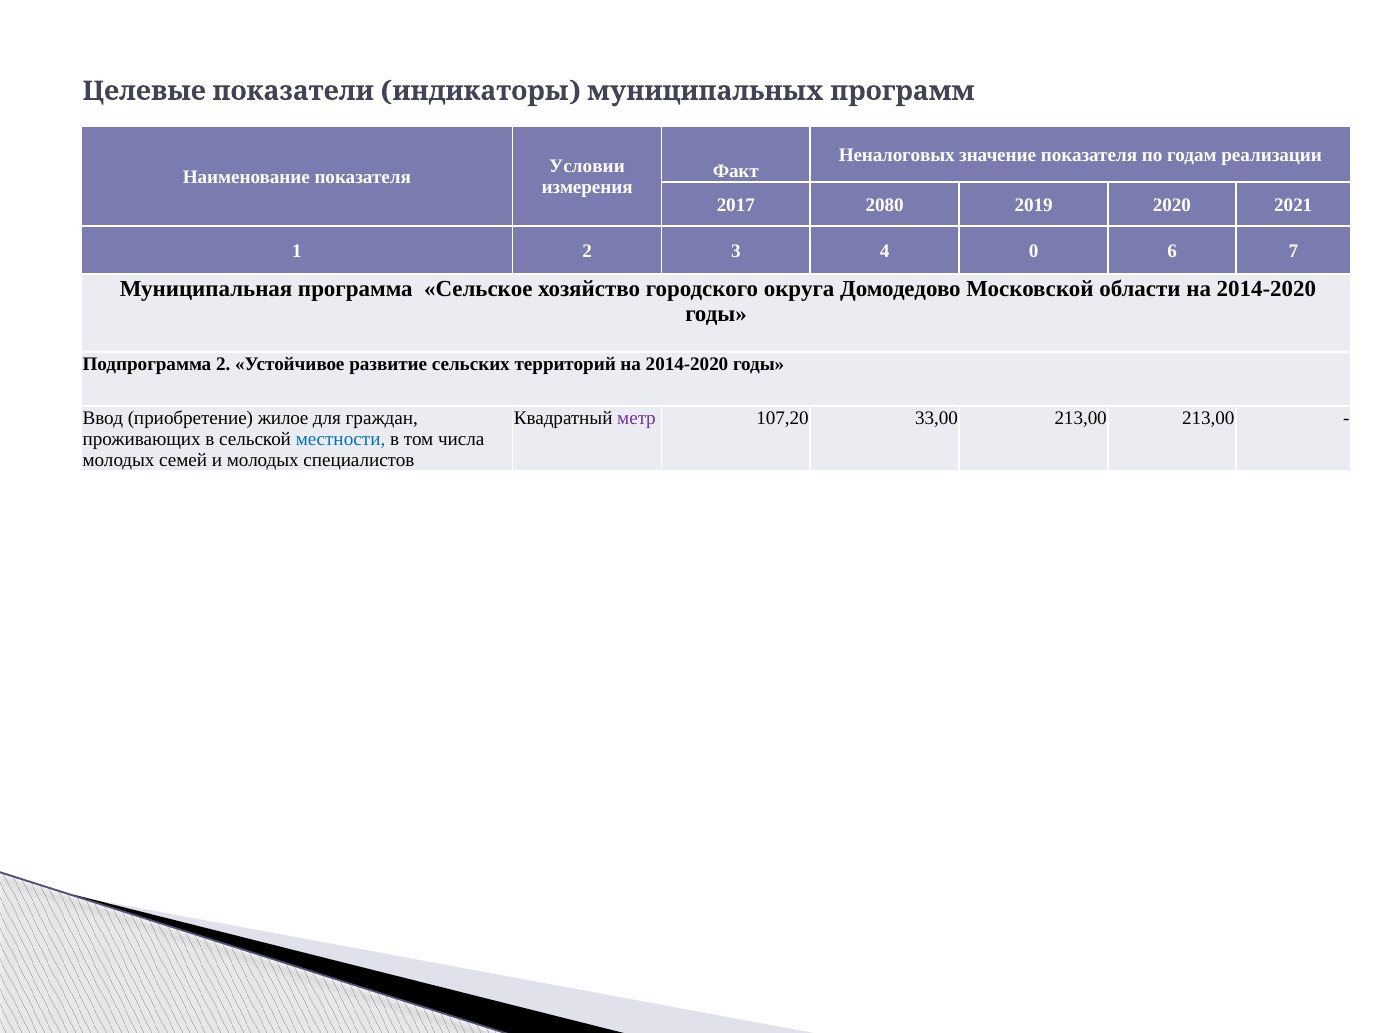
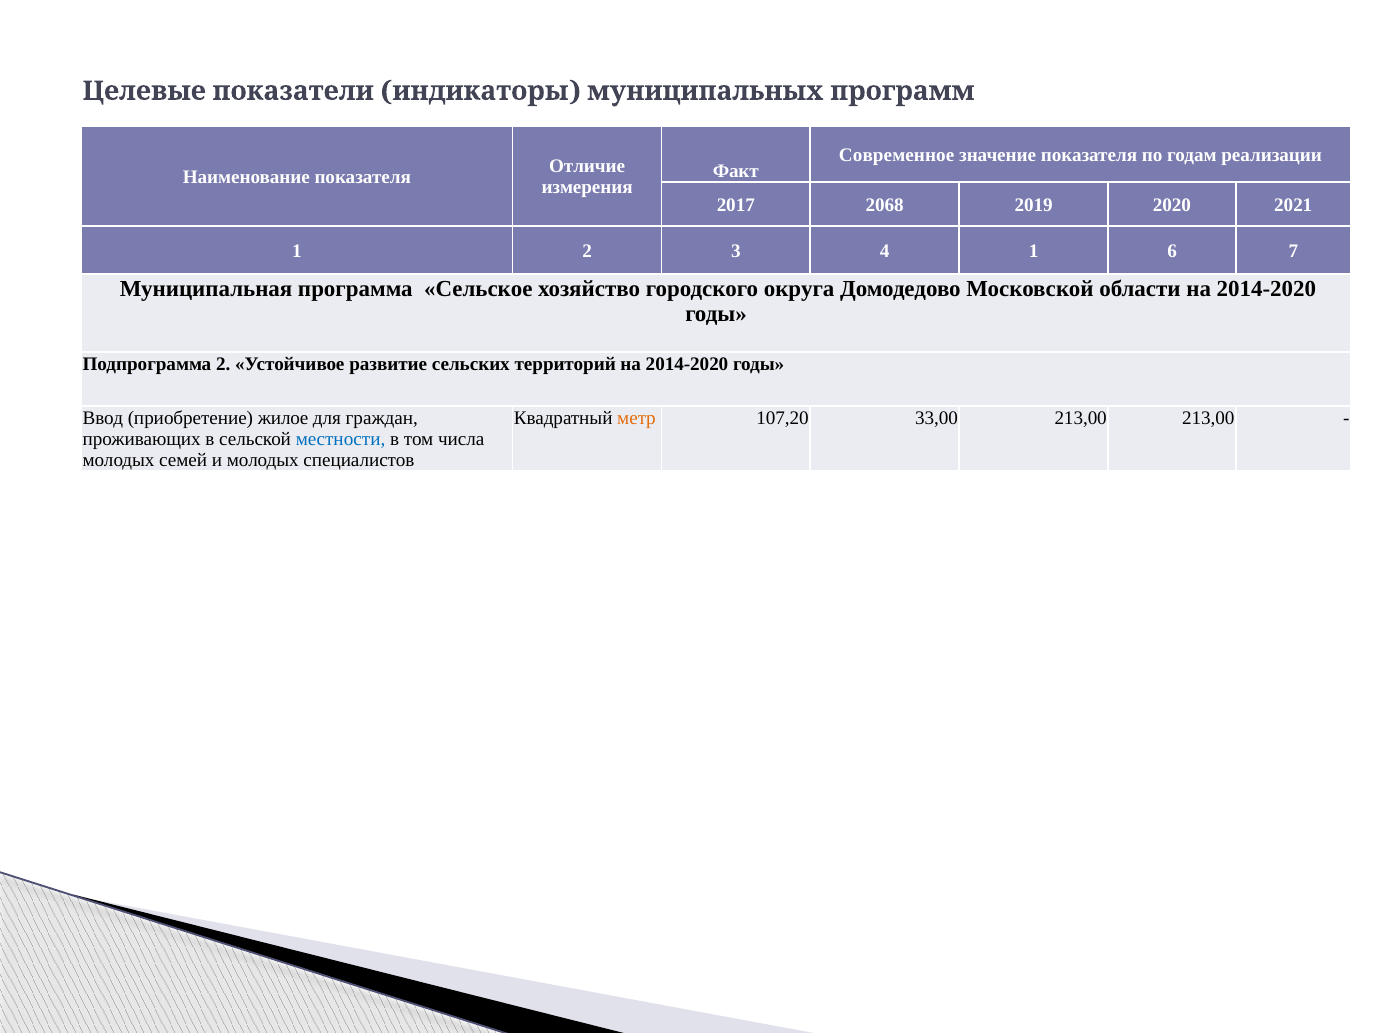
Неналоговых: Неналоговых -> Современное
Условии: Условии -> Отличие
2080: 2080 -> 2068
4 0: 0 -> 1
метр colour: purple -> orange
